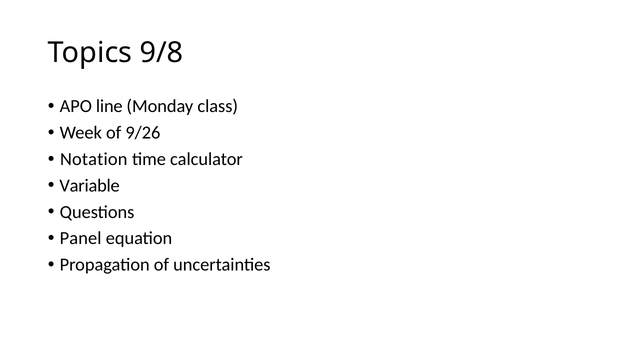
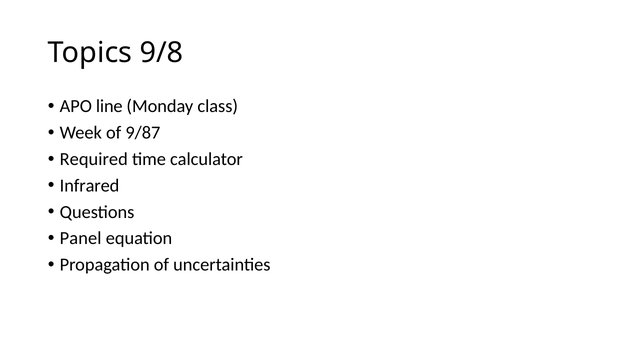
9/26: 9/26 -> 9/87
Notation: Notation -> Required
Variable: Variable -> Infrared
